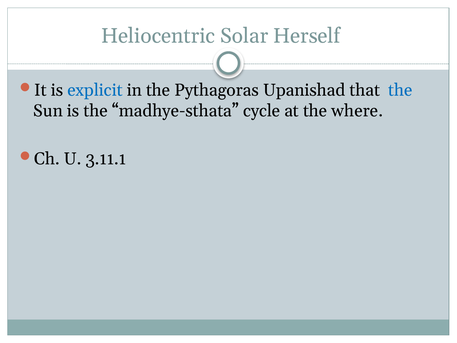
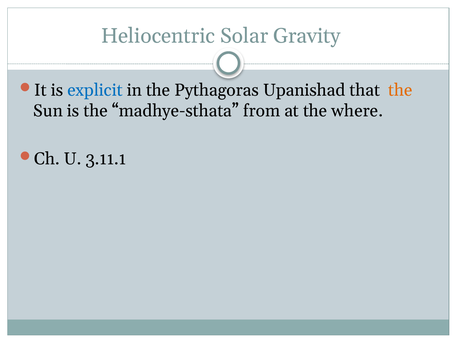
Herself: Herself -> Gravity
the at (400, 90) colour: blue -> orange
cycle: cycle -> from
